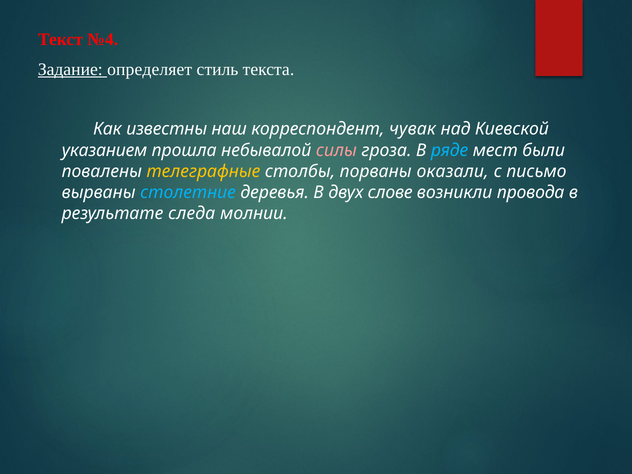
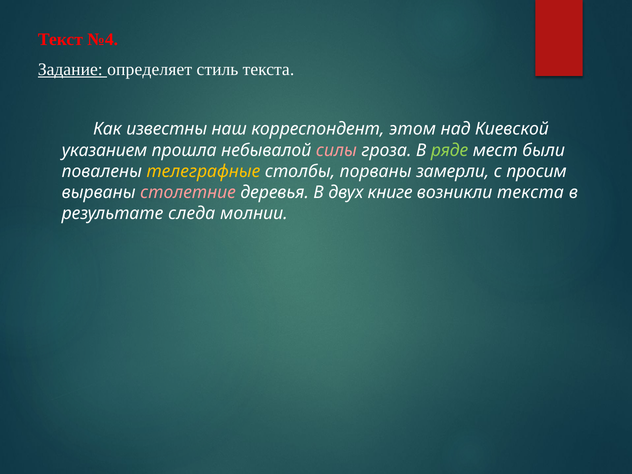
чувак: чувак -> этом
ряде colour: light blue -> light green
оказали: оказали -> замерли
письмо: письмо -> просим
столетние colour: light blue -> pink
слове: слове -> книге
возникли провода: провода -> текста
